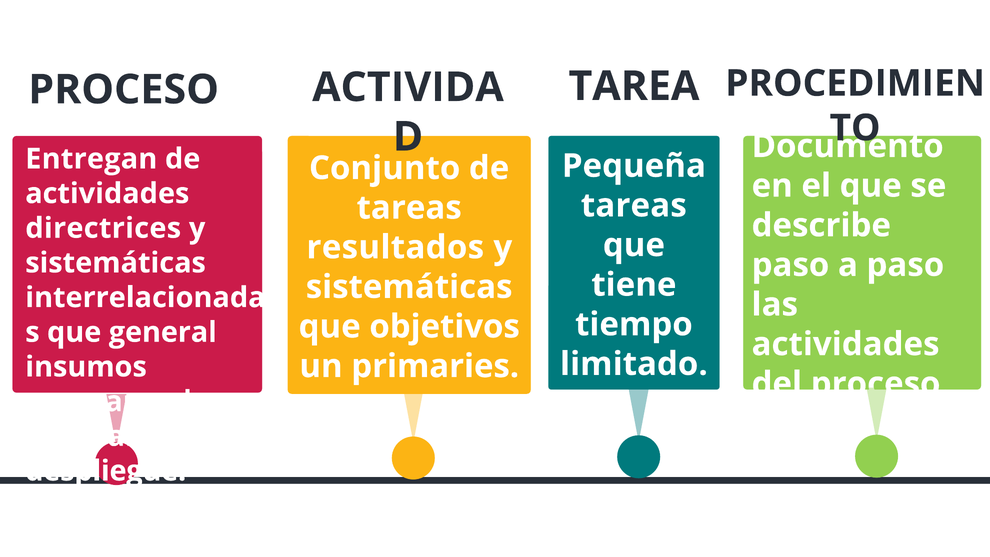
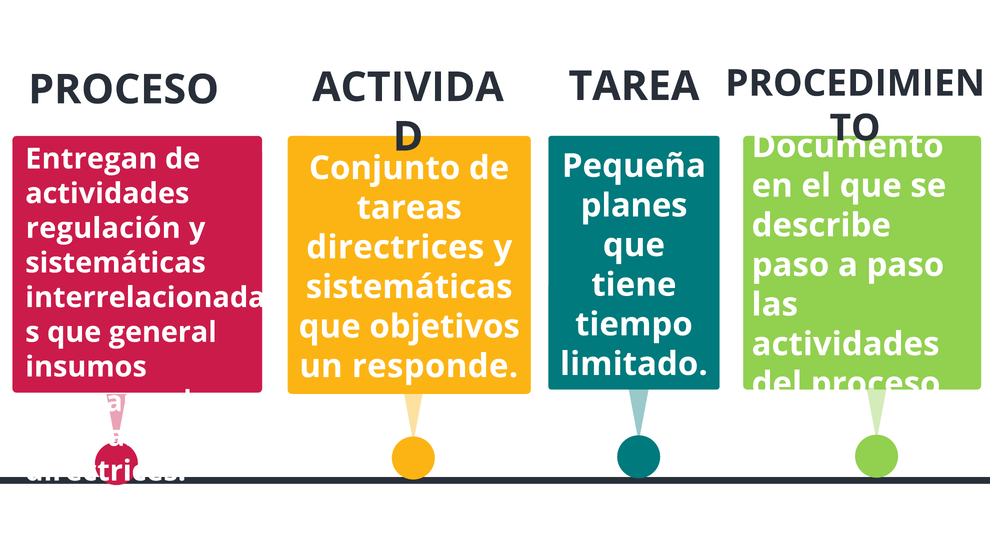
tareas at (634, 206): tareas -> planes
directrices: directrices -> regulación
resultados at (395, 247): resultados -> directrices
primaries: primaries -> responde
despliegue at (106, 471): despliegue -> directrices
